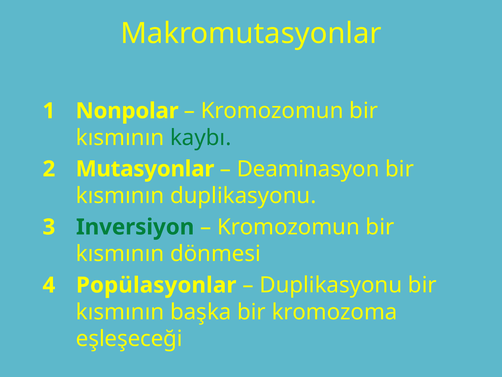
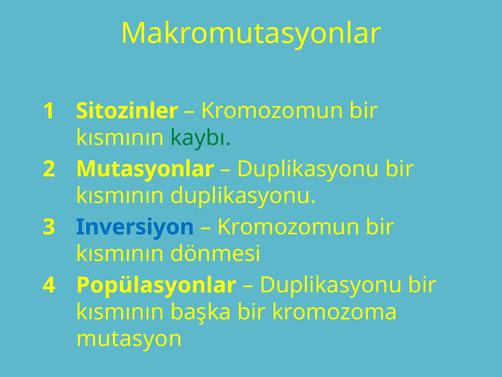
Nonpolar: Nonpolar -> Sitozinler
Deaminasyon at (308, 169): Deaminasyon -> Duplikasyonu
Inversiyon colour: green -> blue
eşleşeceği: eşleşeceği -> mutasyon
